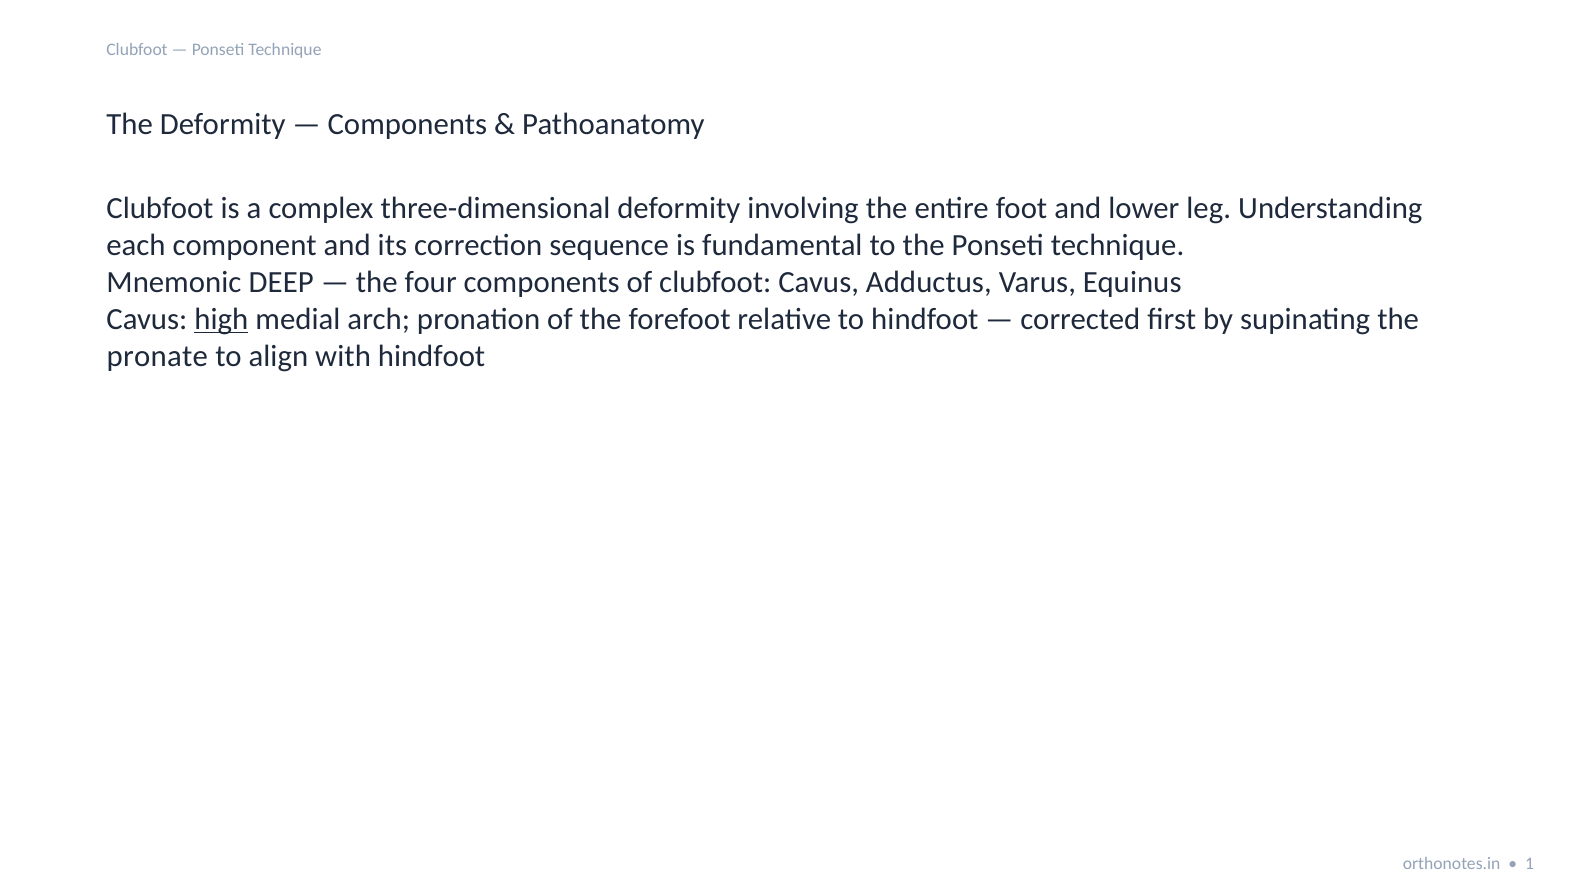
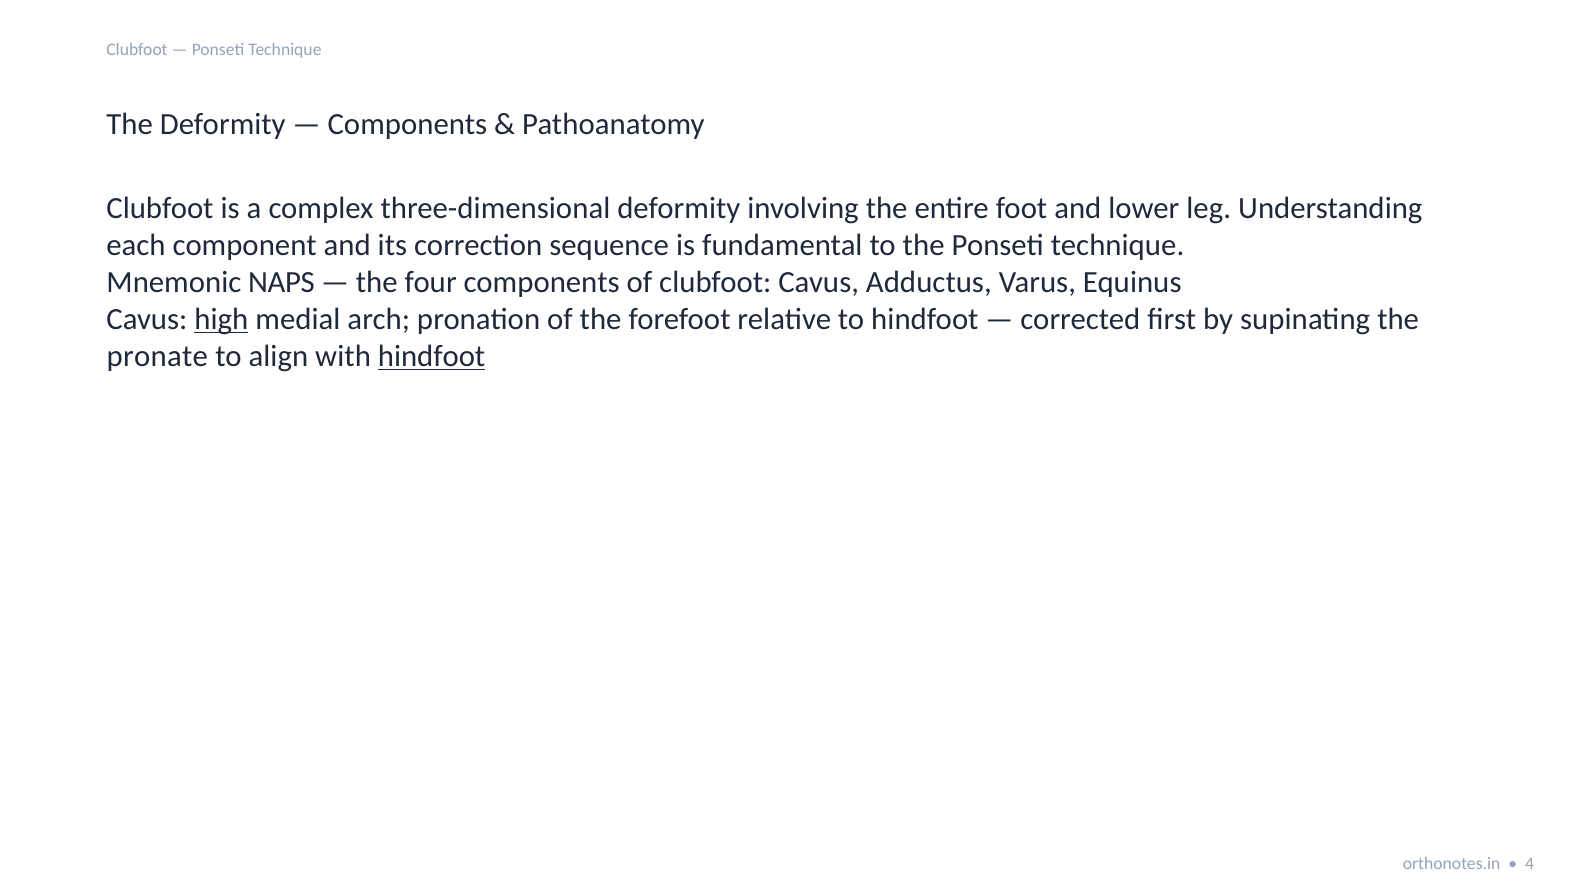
DEEP: DEEP -> NAPS
hindfoot at (432, 356) underline: none -> present
1: 1 -> 4
